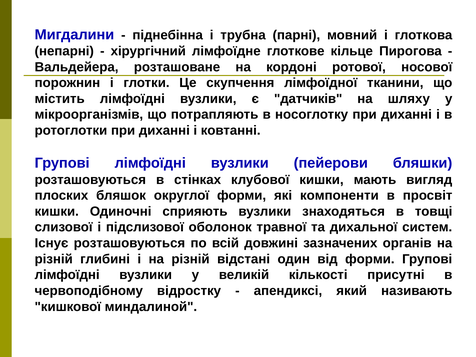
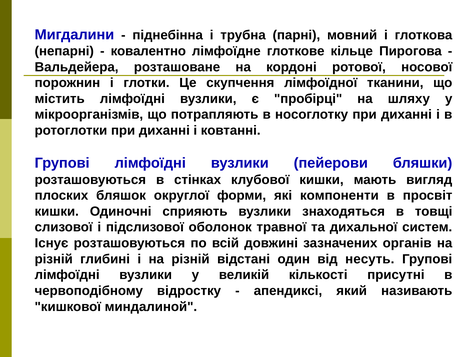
хірургічний: хірургічний -> ковалентно
датчиків: датчиків -> пробірці
від форми: форми -> несуть
